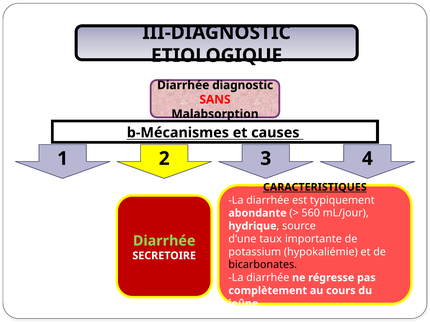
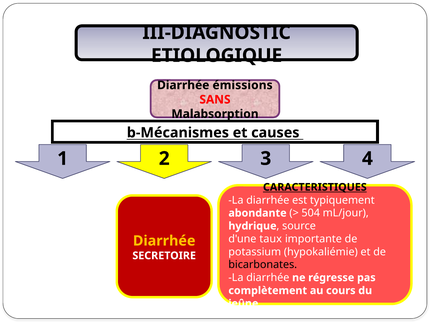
diagnostic: diagnostic -> émissions
560: 560 -> 504
Diarrhée at (164, 240) colour: light green -> yellow
